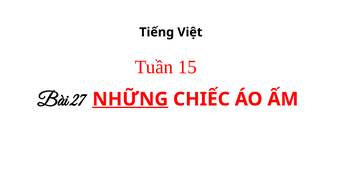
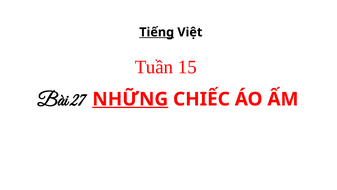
Tiếng underline: none -> present
